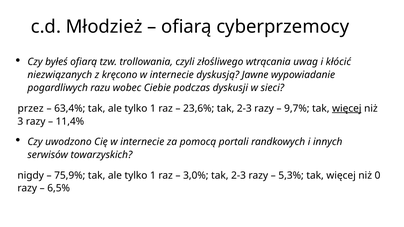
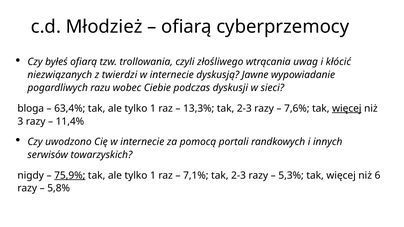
kręcono: kręcono -> twierdzi
przez: przez -> bloga
23,6%: 23,6% -> 13,3%
9,7%: 9,7% -> 7,6%
75,9% underline: none -> present
3,0%: 3,0% -> 7,1%
0: 0 -> 6
6,5%: 6,5% -> 5,8%
